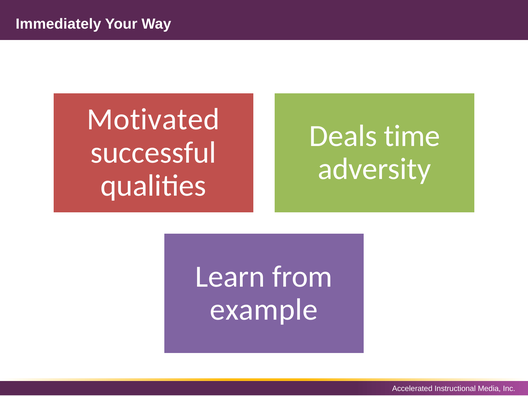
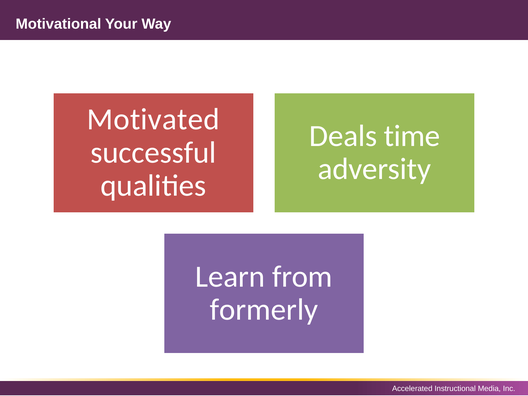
Immediately: Immediately -> Motivational
example: example -> formerly
